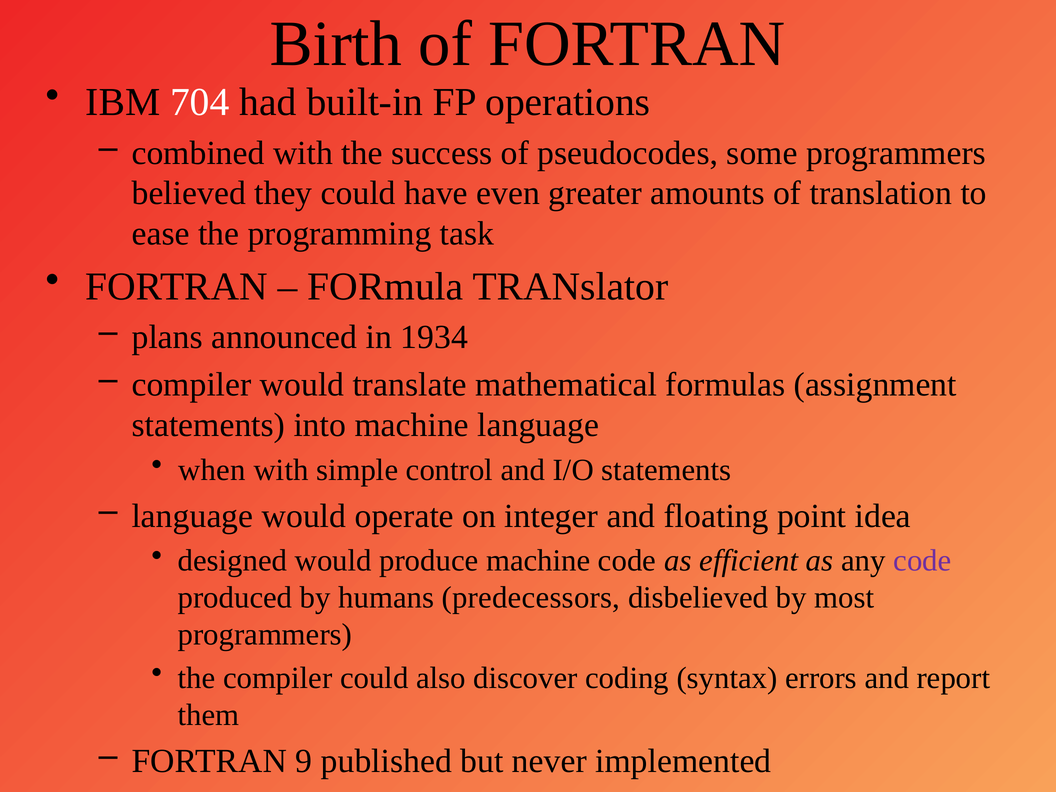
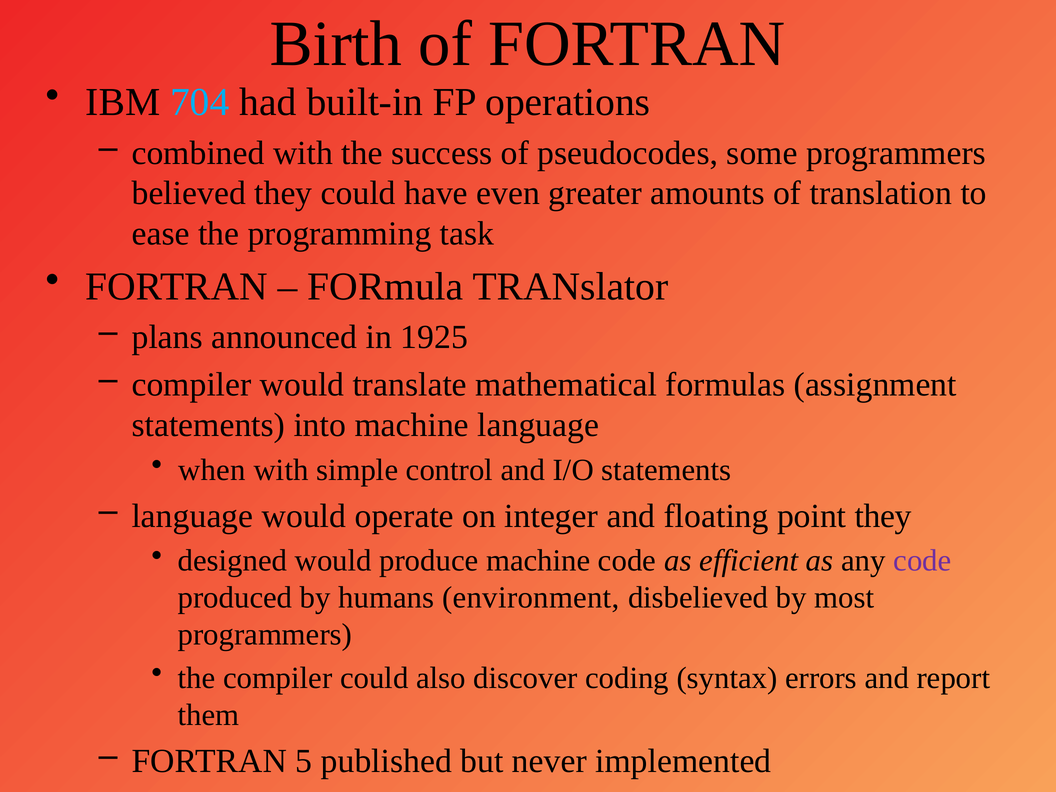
704 colour: white -> light blue
1934: 1934 -> 1925
point idea: idea -> they
predecessors: predecessors -> environment
9: 9 -> 5
